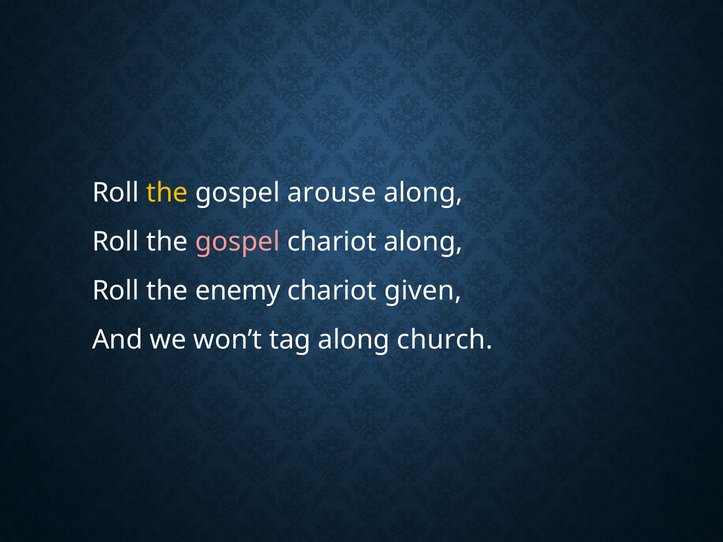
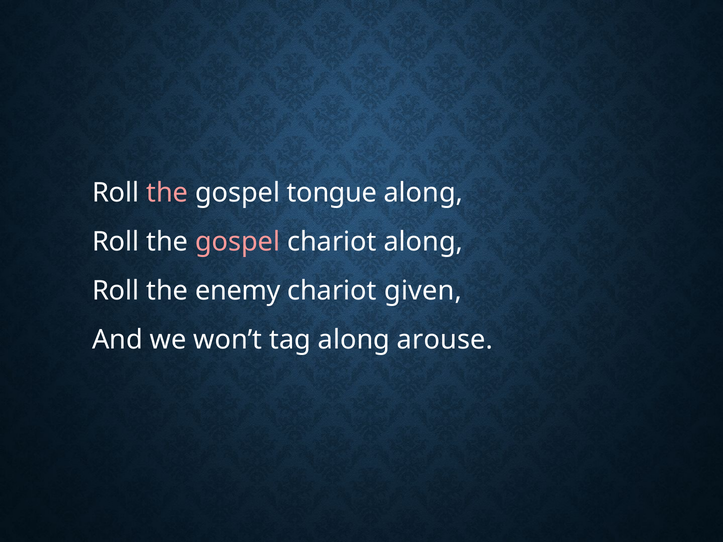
the at (167, 193) colour: yellow -> pink
arouse: arouse -> tongue
church: church -> arouse
